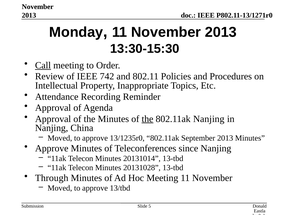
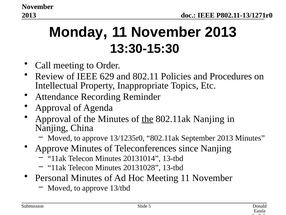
Call underline: present -> none
742: 742 -> 629
Through: Through -> Personal
